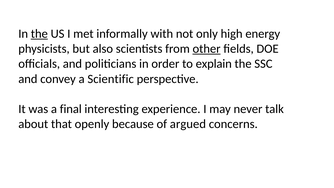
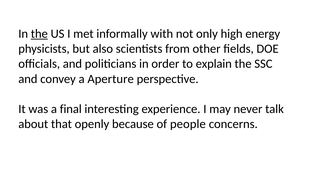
other underline: present -> none
Scientific: Scientific -> Aperture
argued: argued -> people
